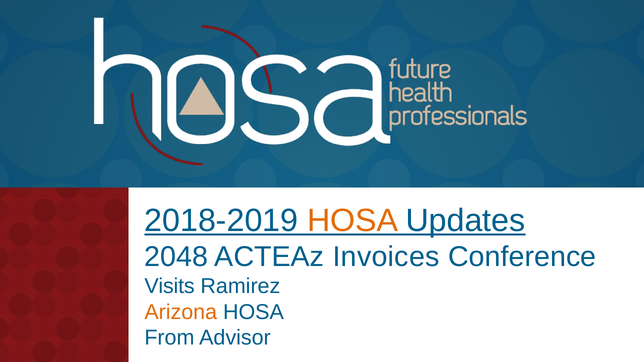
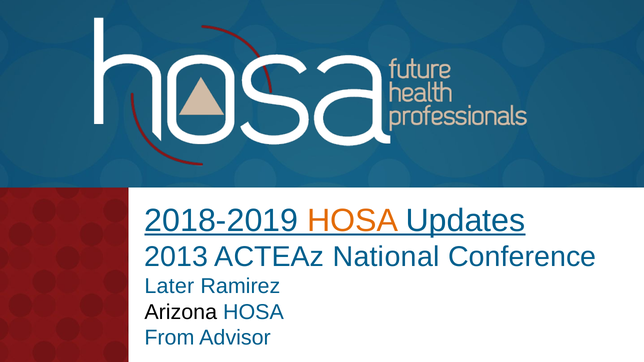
2048: 2048 -> 2013
Invoices: Invoices -> National
Visits: Visits -> Later
Arizona colour: orange -> black
